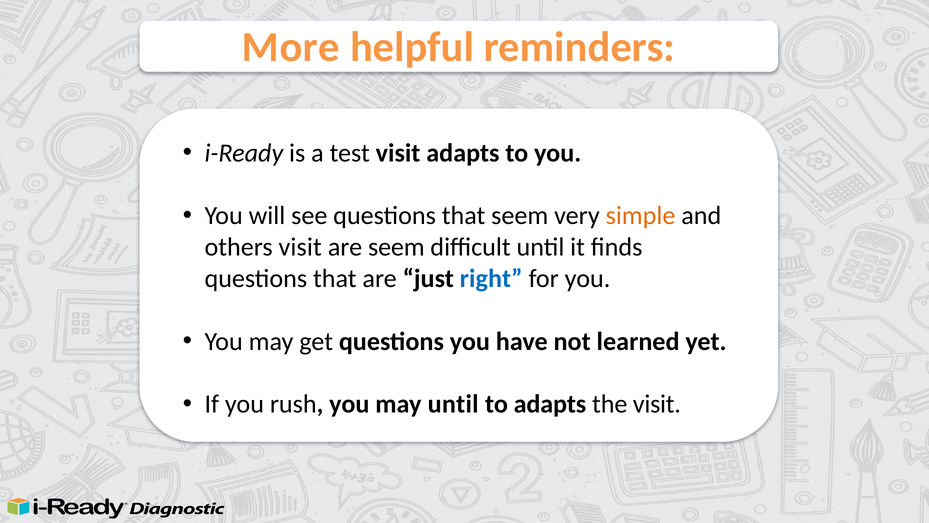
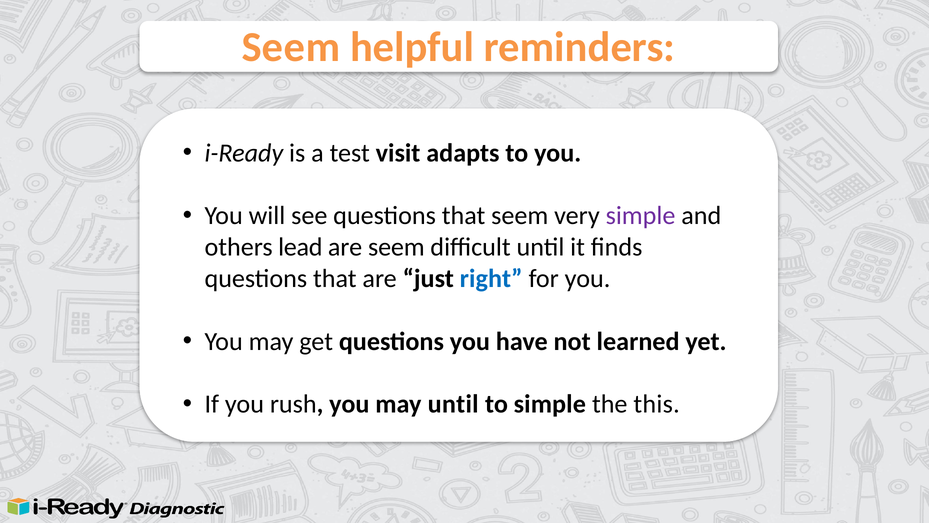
More at (291, 47): More -> Seem
simple at (641, 216) colour: orange -> purple
others visit: visit -> lead
to adapts: adapts -> simple
the visit: visit -> this
